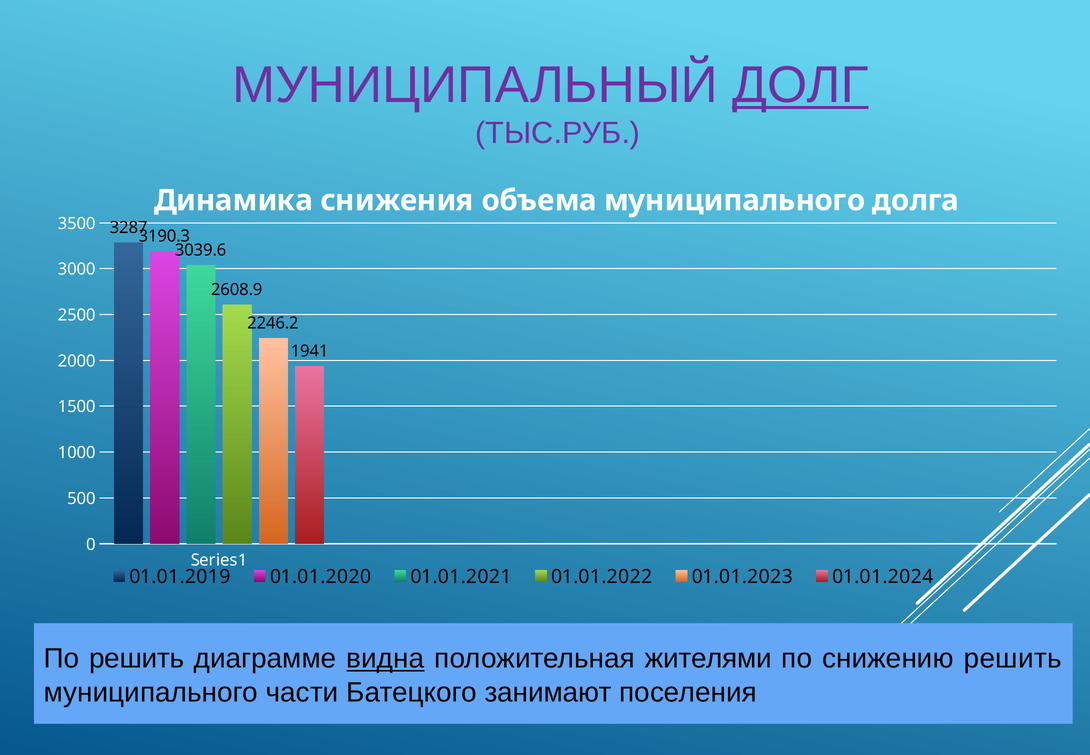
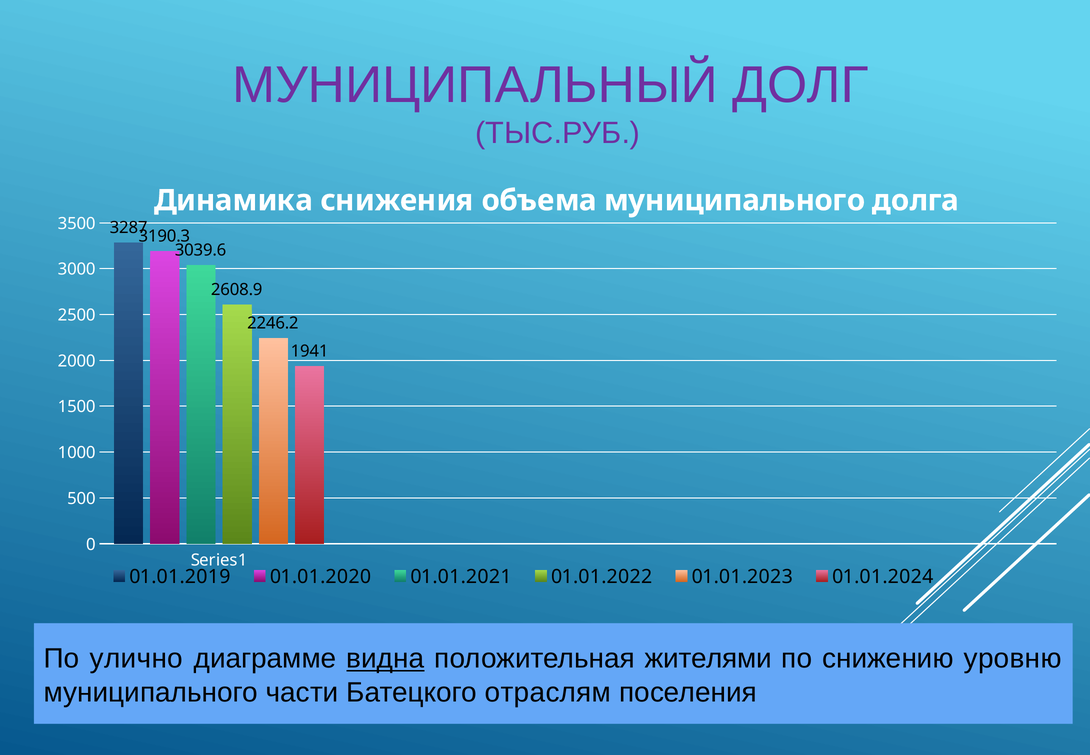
ДОЛГ underline: present -> none
По решить: решить -> улично
снижению решить: решить -> уровню
занимают: занимают -> отраслям
